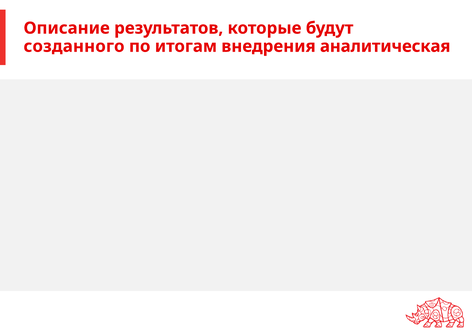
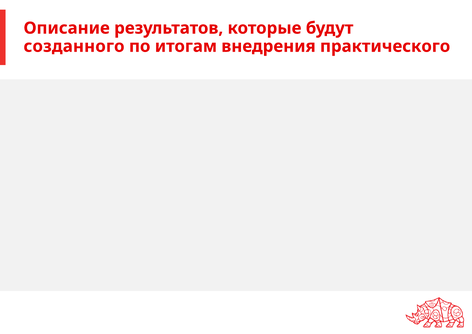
аналитическая: аналитическая -> практического
